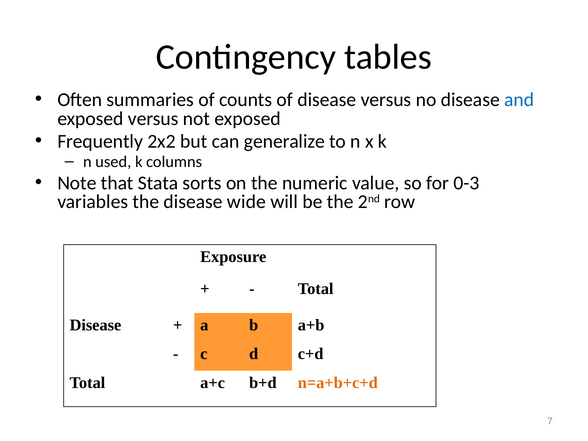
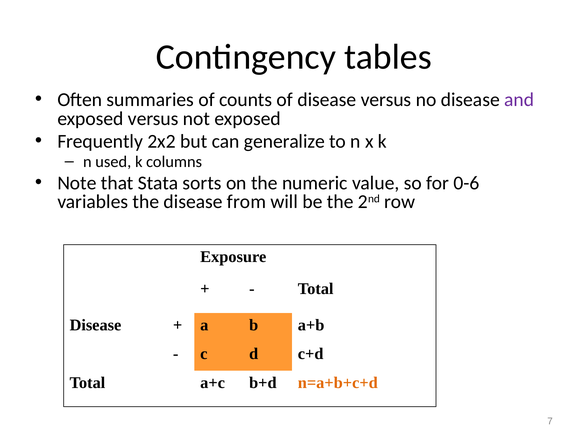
and colour: blue -> purple
0-3: 0-3 -> 0-6
wide: wide -> from
